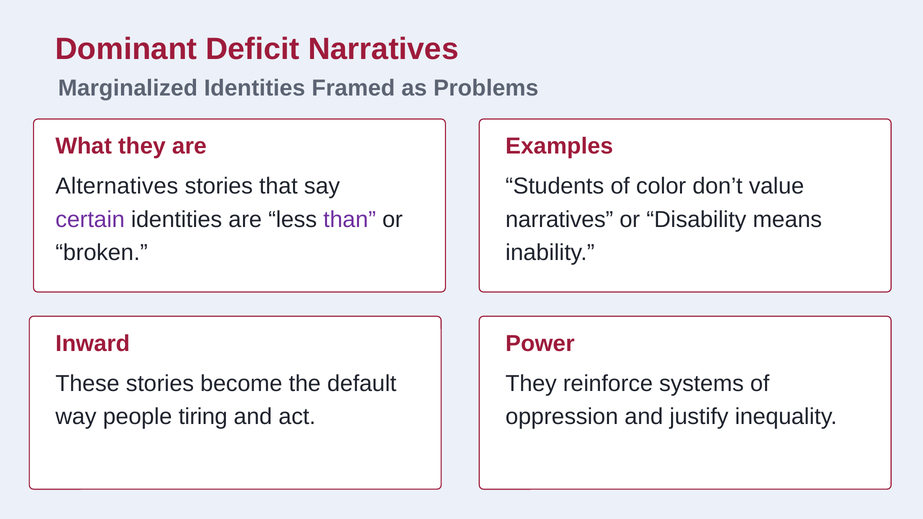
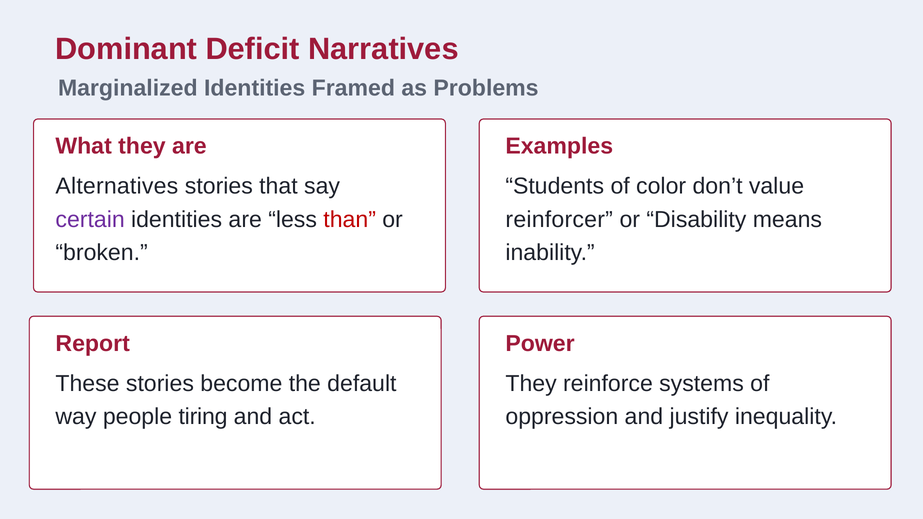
than colour: purple -> red
narratives at (559, 220): narratives -> reinforcer
Inward: Inward -> Report
